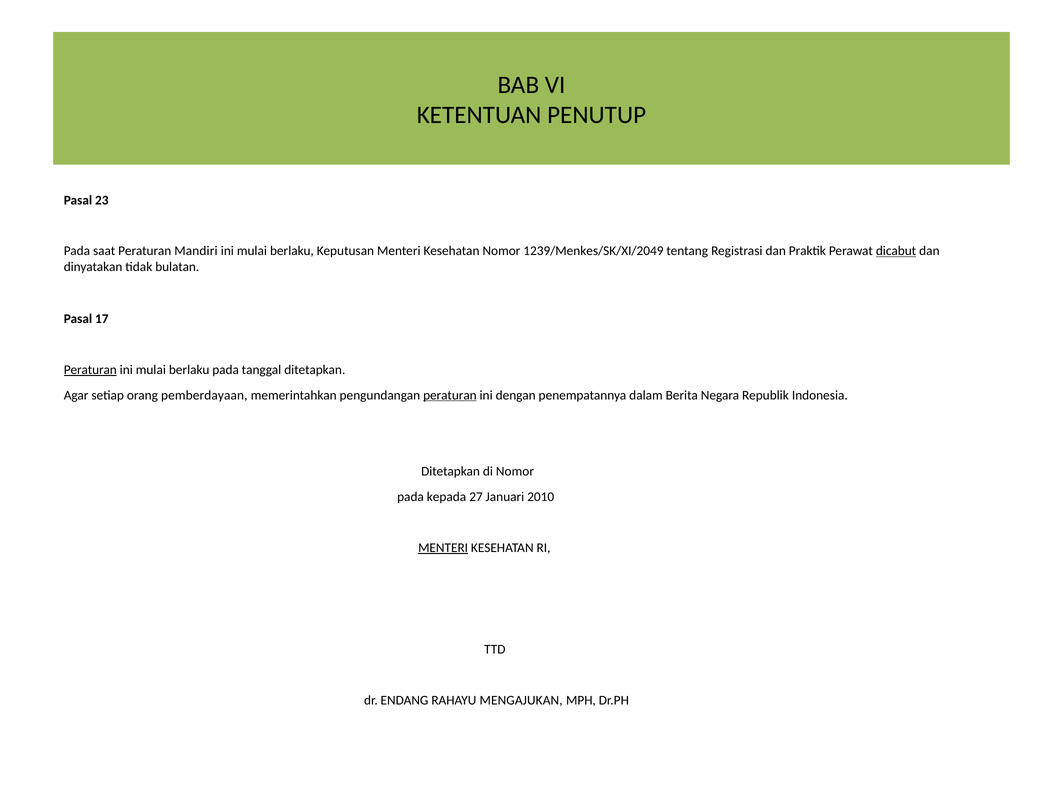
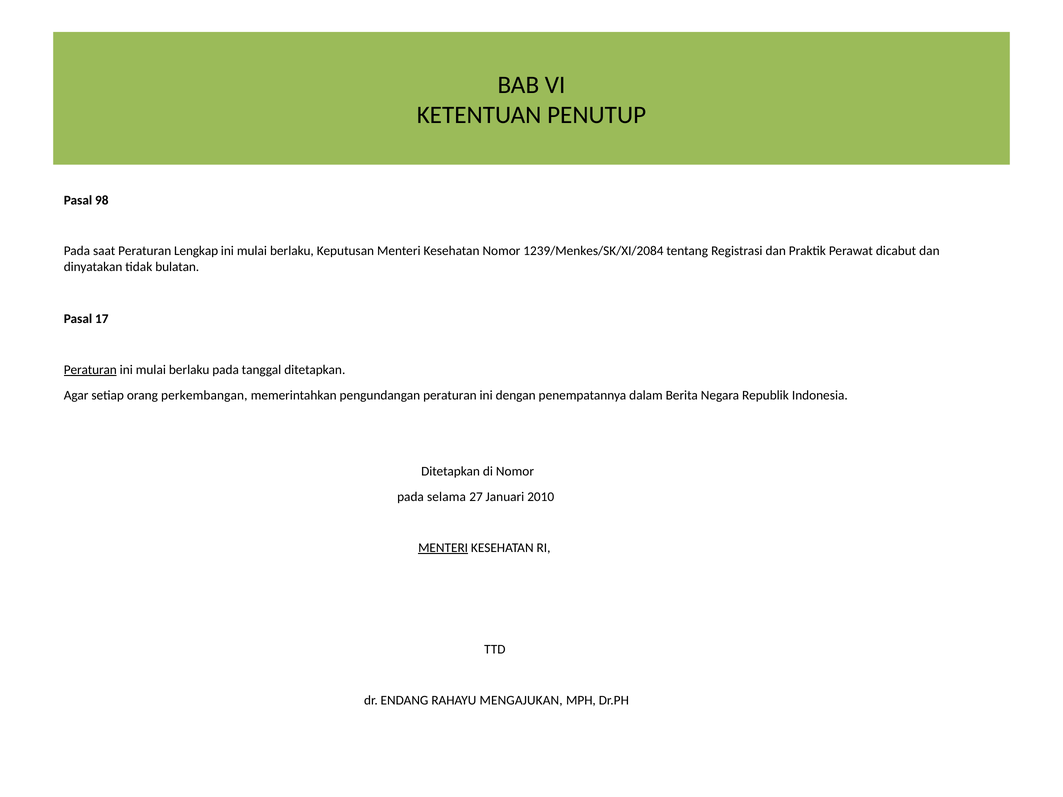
23: 23 -> 98
Mandiri: Mandiri -> Lengkap
1239/Menkes/SK/XI/2049: 1239/Menkes/SK/XI/2049 -> 1239/Menkes/SK/XI/2084
dicabut underline: present -> none
pemberdayaan: pemberdayaan -> perkembangan
peraturan at (450, 395) underline: present -> none
kepada: kepada -> selama
